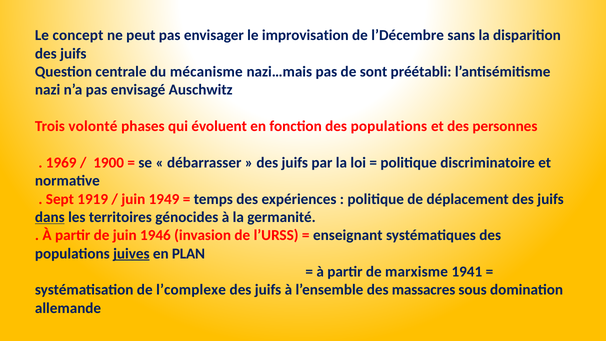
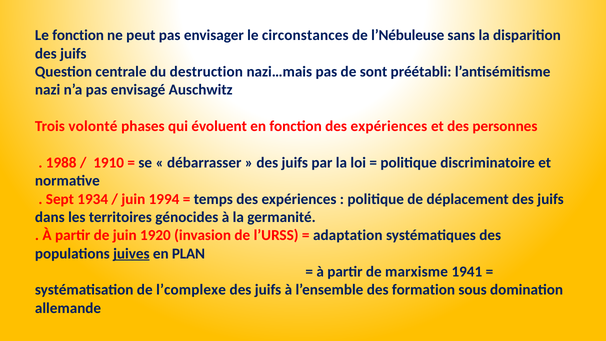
Le concept: concept -> fonction
improvisation: improvisation -> circonstances
l’Décembre: l’Décembre -> l’Nébuleuse
mécanisme: mécanisme -> destruction
fonction des populations: populations -> expériences
1969: 1969 -> 1988
1900: 1900 -> 1910
1919: 1919 -> 1934
1949: 1949 -> 1994
dans underline: present -> none
1946: 1946 -> 1920
enseignant: enseignant -> adaptation
massacres: massacres -> formation
